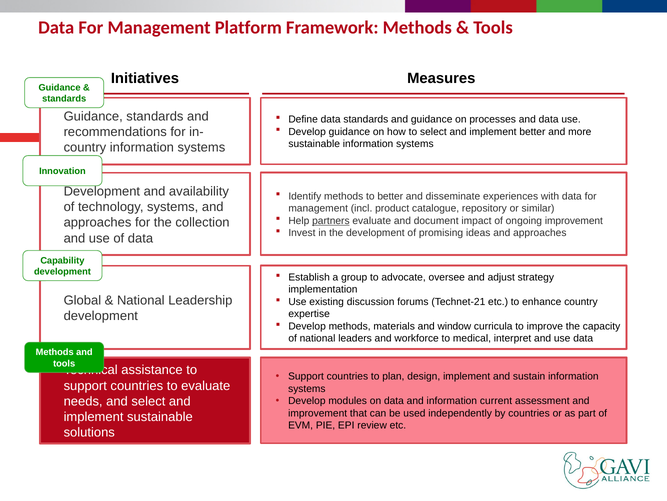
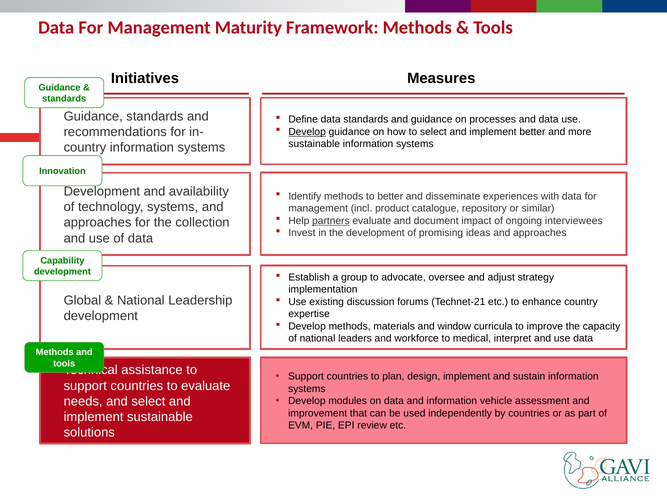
Platform: Platform -> Maturity
Develop at (307, 132) underline: none -> present
ongoing improvement: improvement -> interviewees
current: current -> vehicle
